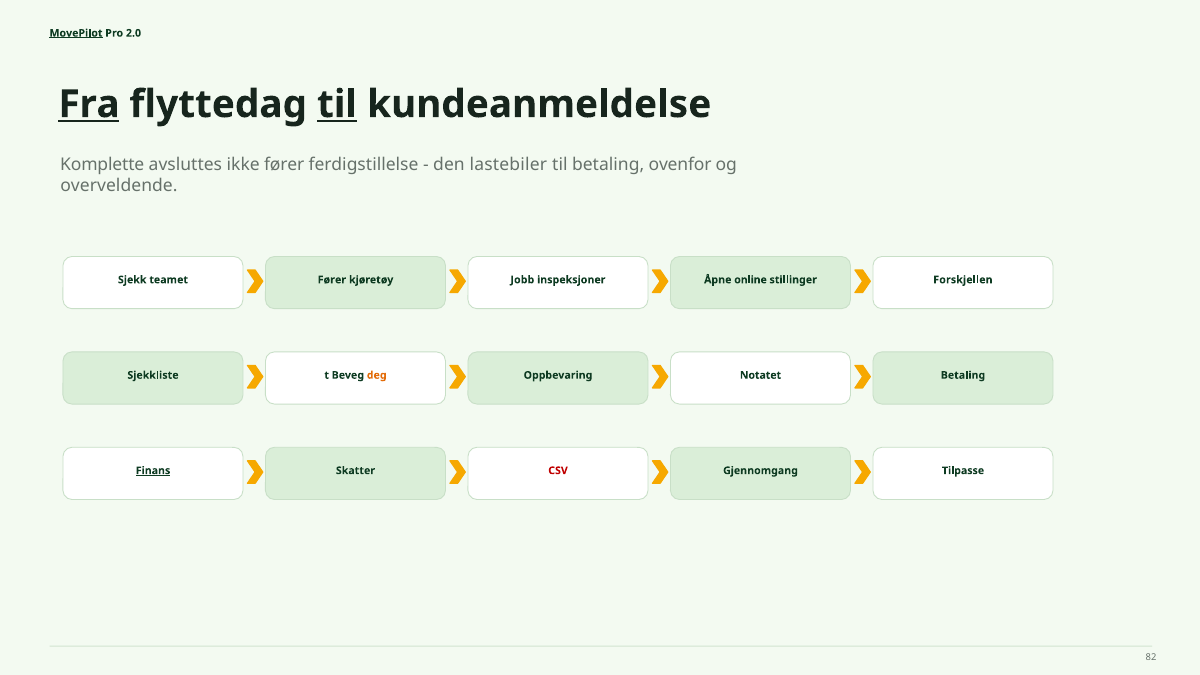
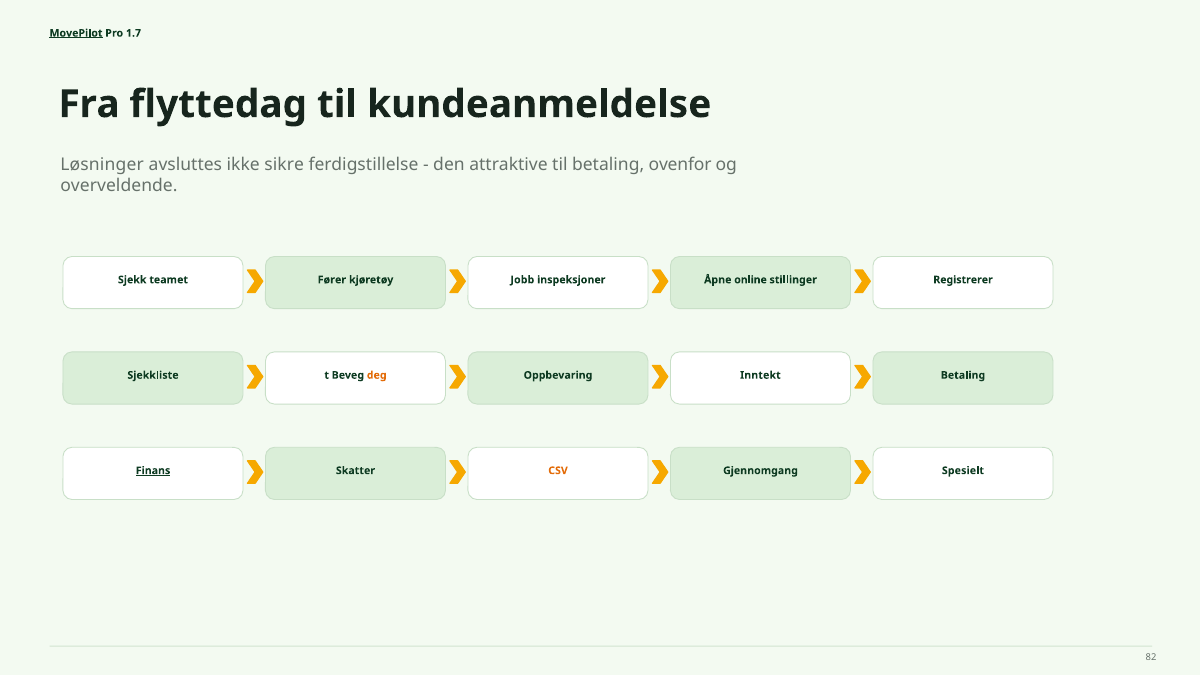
2.0: 2.0 -> 1.7
Fra underline: present -> none
til at (337, 104) underline: present -> none
Komplette: Komplette -> Løsninger
ikke fører: fører -> sikre
lastebiler: lastebiler -> attraktive
Forskjellen: Forskjellen -> Registrerer
Notatet: Notatet -> Inntekt
CSV colour: red -> orange
Tilpasse: Tilpasse -> Spesielt
